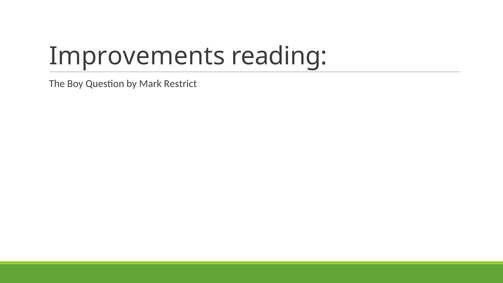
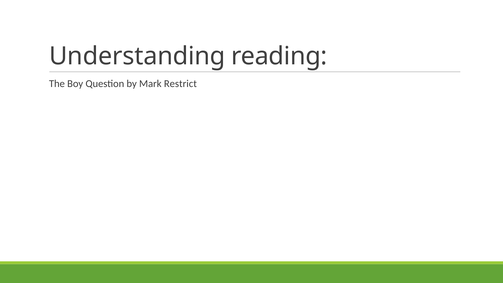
Improvements: Improvements -> Understanding
